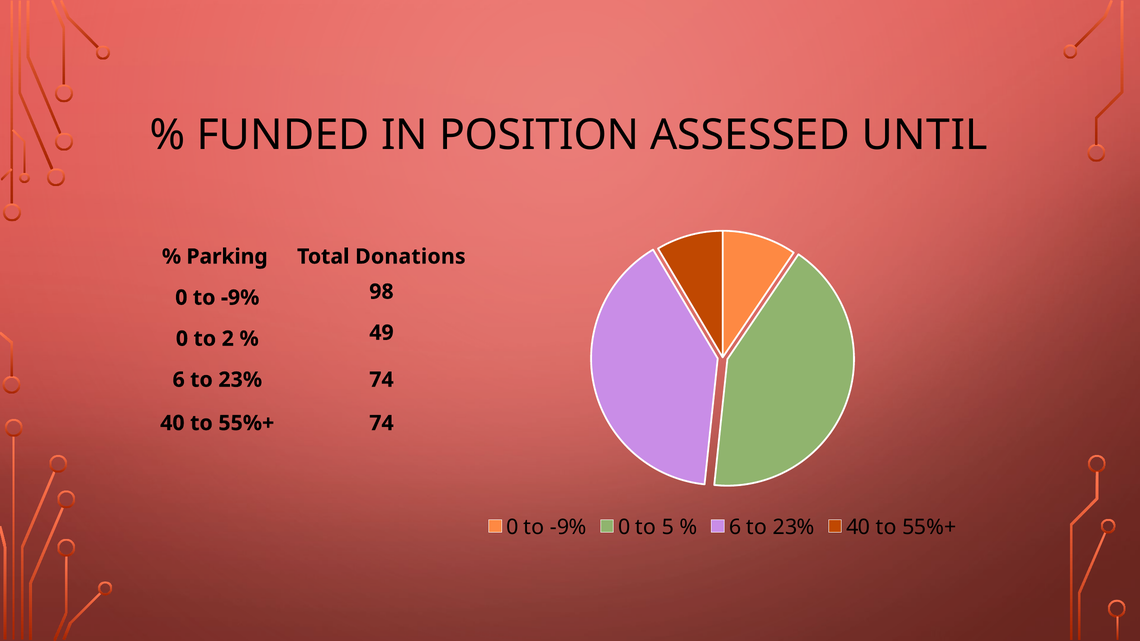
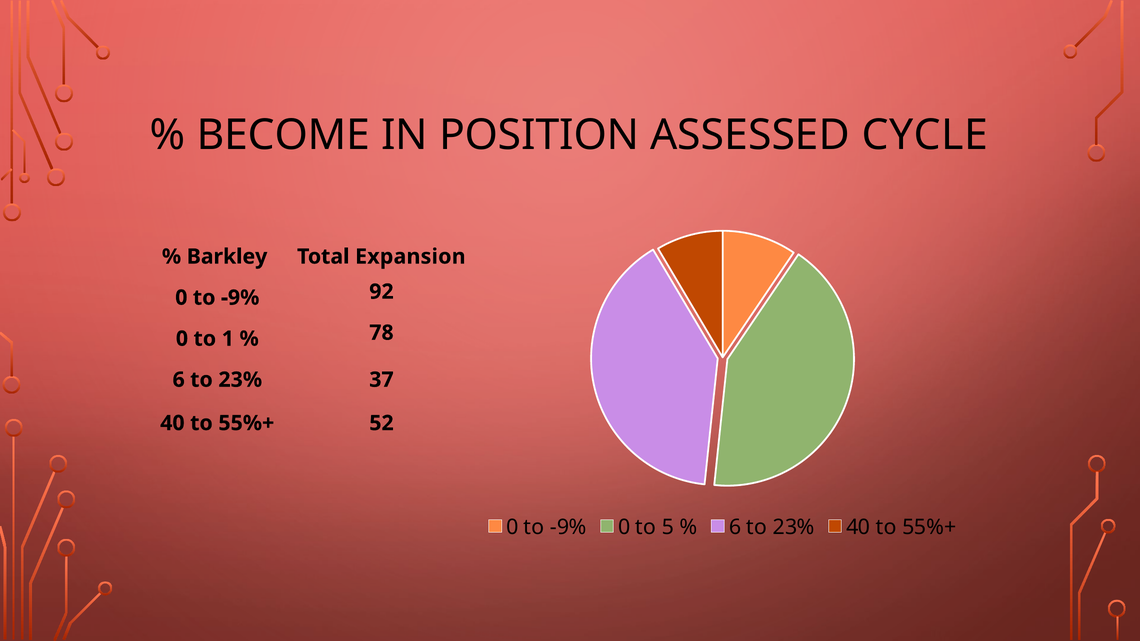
FUNDED: FUNDED -> BECOME
UNTIL: UNTIL -> CYCLE
Parking: Parking -> Barkley
Donations: Donations -> Expansion
98: 98 -> 92
2: 2 -> 1
49: 49 -> 78
23% 74: 74 -> 37
55%+ 74: 74 -> 52
